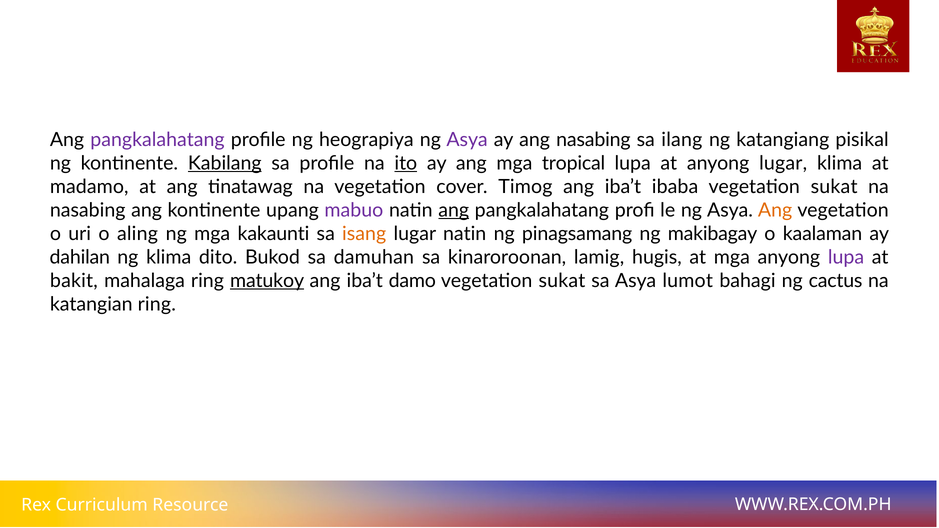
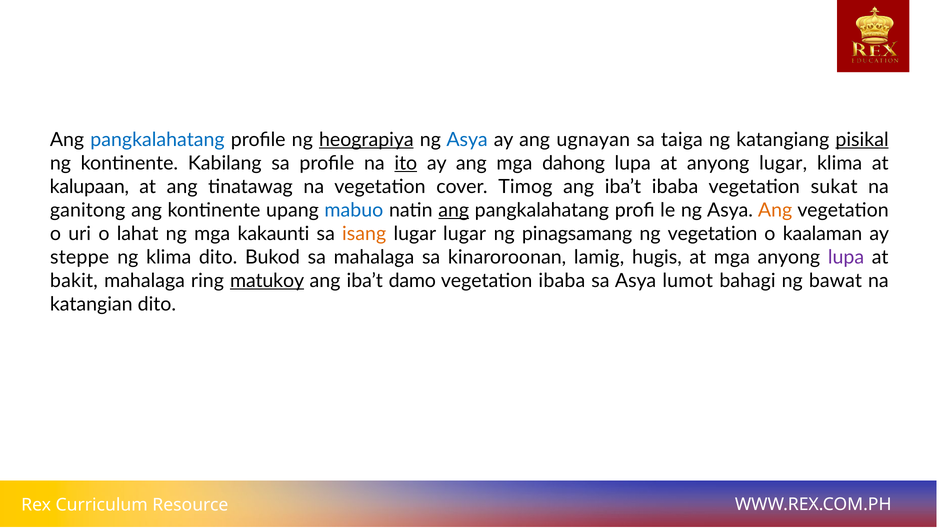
pangkalahatang at (158, 140) colour: purple -> blue
heograpiya underline: none -> present
Asya at (467, 140) colour: purple -> blue
ang nasabing: nasabing -> ugnayan
ilang: ilang -> taiga
pisikal underline: none -> present
Kabilang underline: present -> none
tropical: tropical -> dahong
madamo: madamo -> kalupaan
nasabing at (88, 210): nasabing -> ganitong
mabuo colour: purple -> blue
aling: aling -> lahat
lugar natin: natin -> lugar
ng makibagay: makibagay -> vegetation
dahilan: dahilan -> steppe
sa damuhan: damuhan -> mahalaga
sukat at (562, 281): sukat -> ibaba
cactus: cactus -> bawat
katangian ring: ring -> dito
